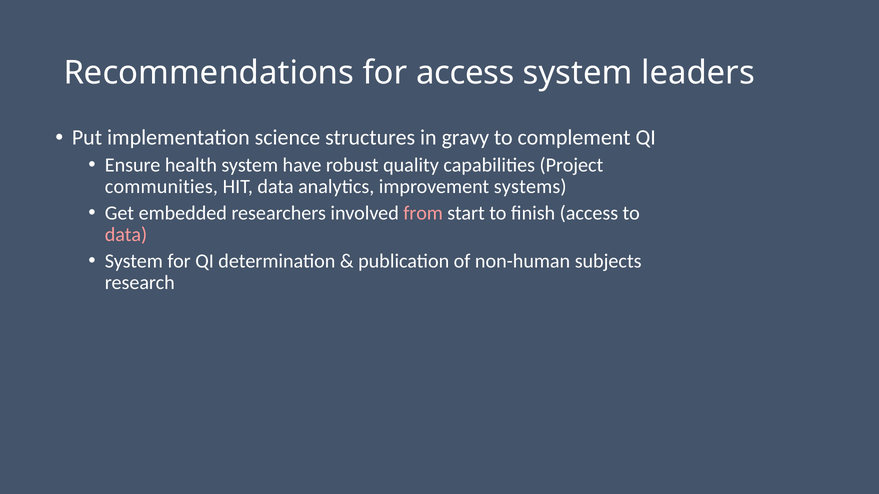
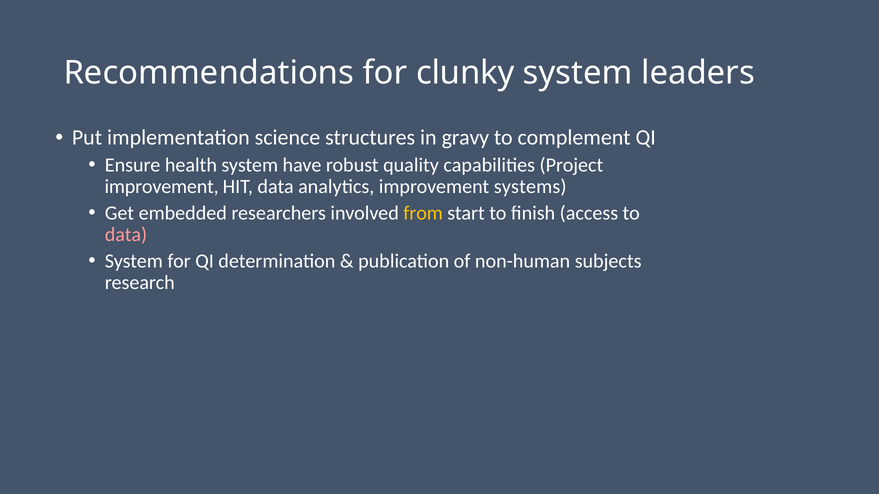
for access: access -> clunky
communities at (161, 187): communities -> improvement
from colour: pink -> yellow
